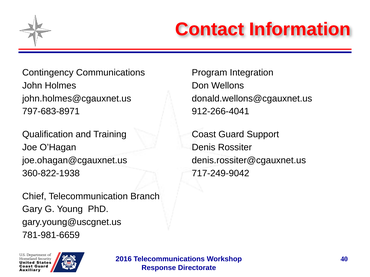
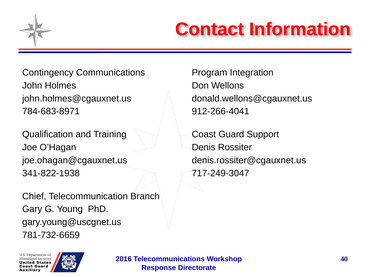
797-683-8971: 797-683-8971 -> 784-683-8971
360-822-1938: 360-822-1938 -> 341-822-1938
717-249-9042: 717-249-9042 -> 717-249-3047
781-981-6659: 781-981-6659 -> 781-732-6659
